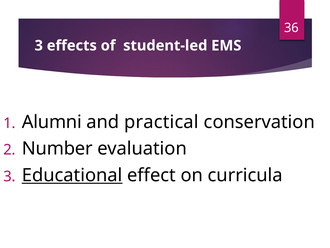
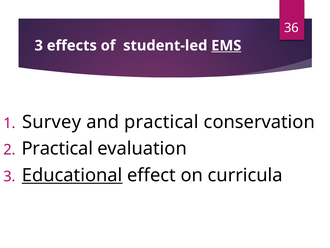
EMS underline: none -> present
Alumni: Alumni -> Survey
Number at (57, 148): Number -> Practical
